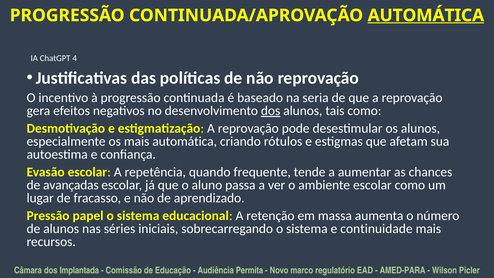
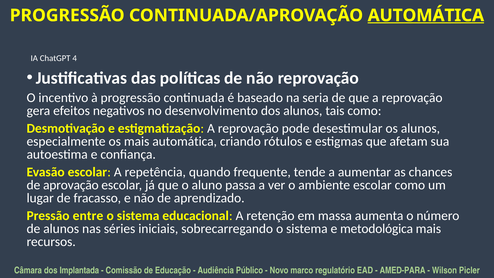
dos at (271, 111) underline: present -> none
avançadas: avançadas -> aprovação
papel: papel -> entre
continuidade: continuidade -> metodológica
Permita: Permita -> Público
